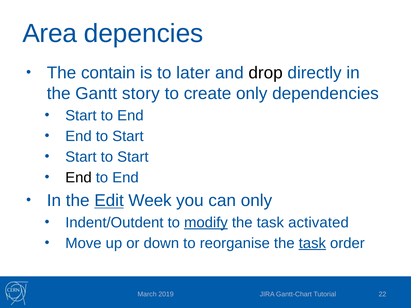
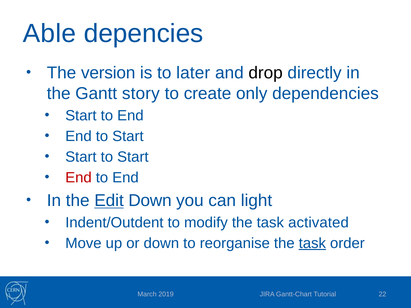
Area: Area -> Able
contain: contain -> version
End at (78, 178) colour: black -> red
Edit Week: Week -> Down
can only: only -> light
modify underline: present -> none
